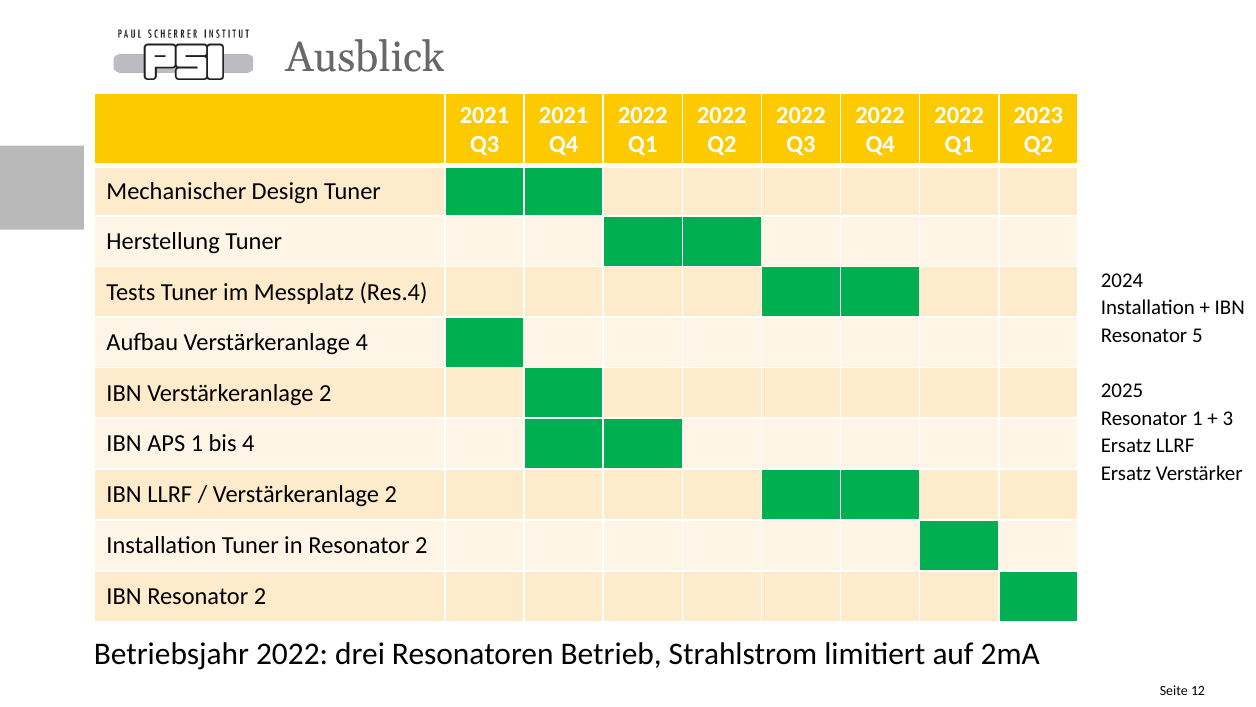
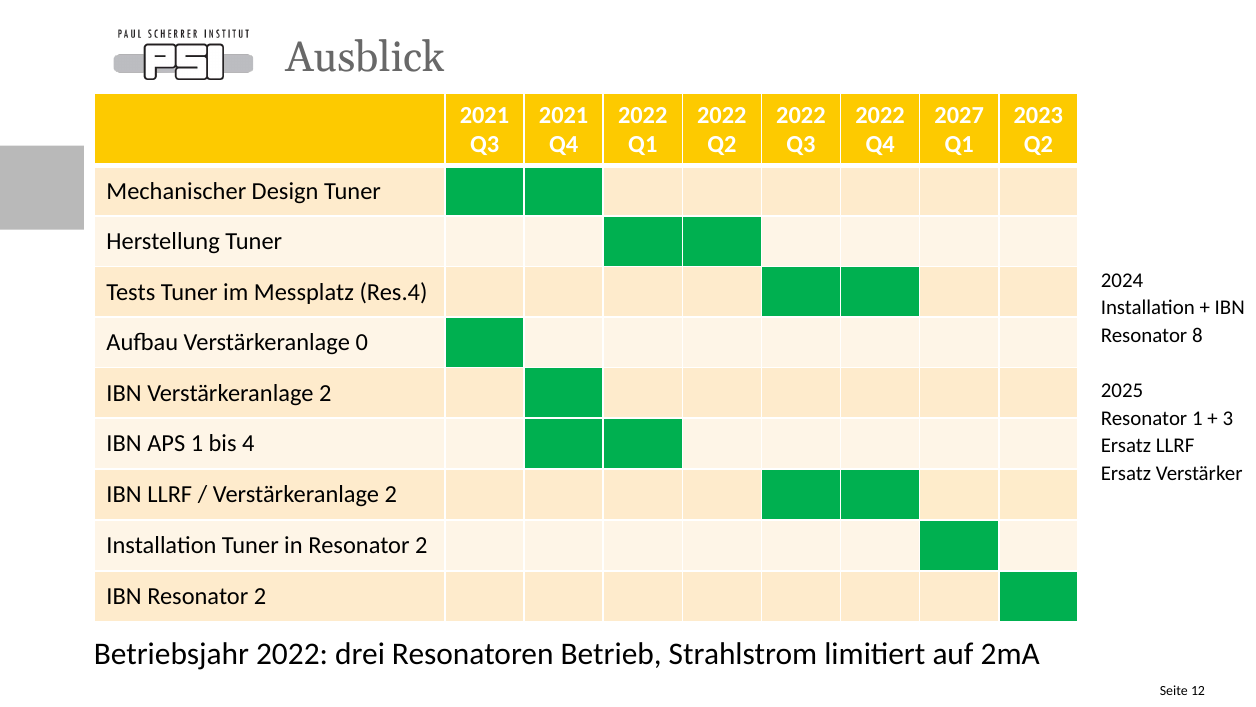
2022 at (959, 115): 2022 -> 2027
5: 5 -> 8
Verstärkeranlage 4: 4 -> 0
